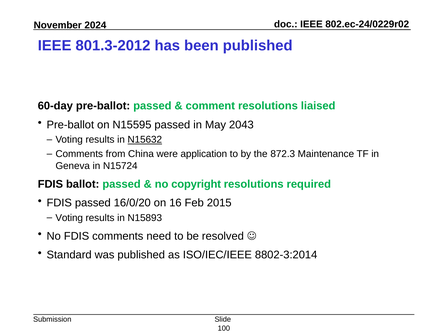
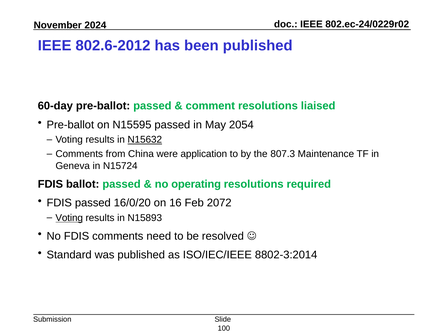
801.3-2012: 801.3-2012 -> 802.6-2012
2043: 2043 -> 2054
872.3: 872.3 -> 807.3
copyright: copyright -> operating
2015: 2015 -> 2072
Voting at (69, 218) underline: none -> present
